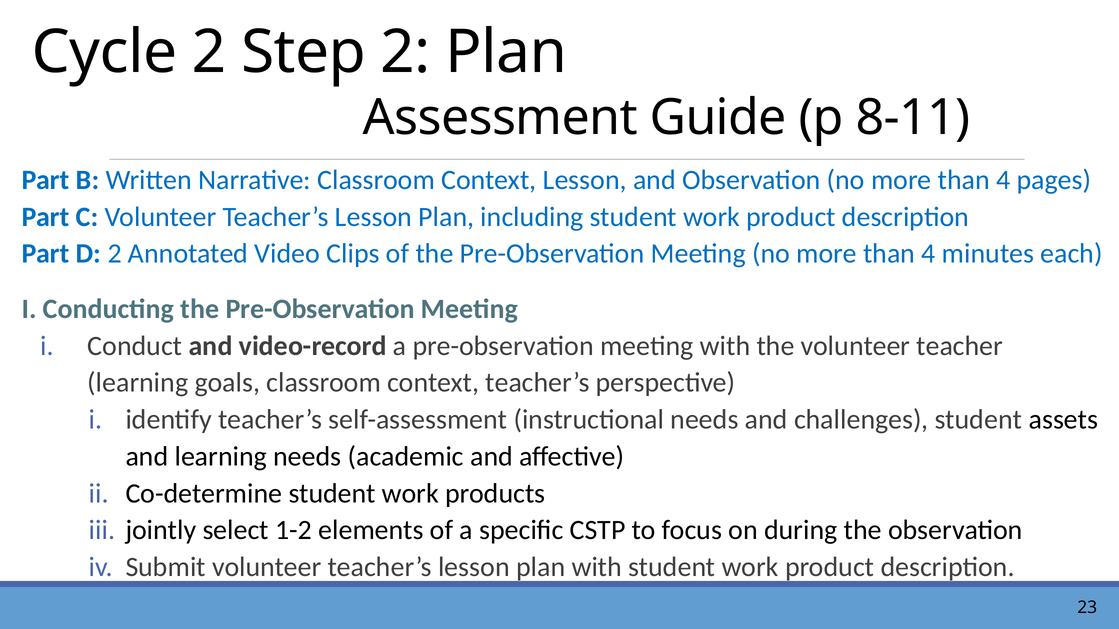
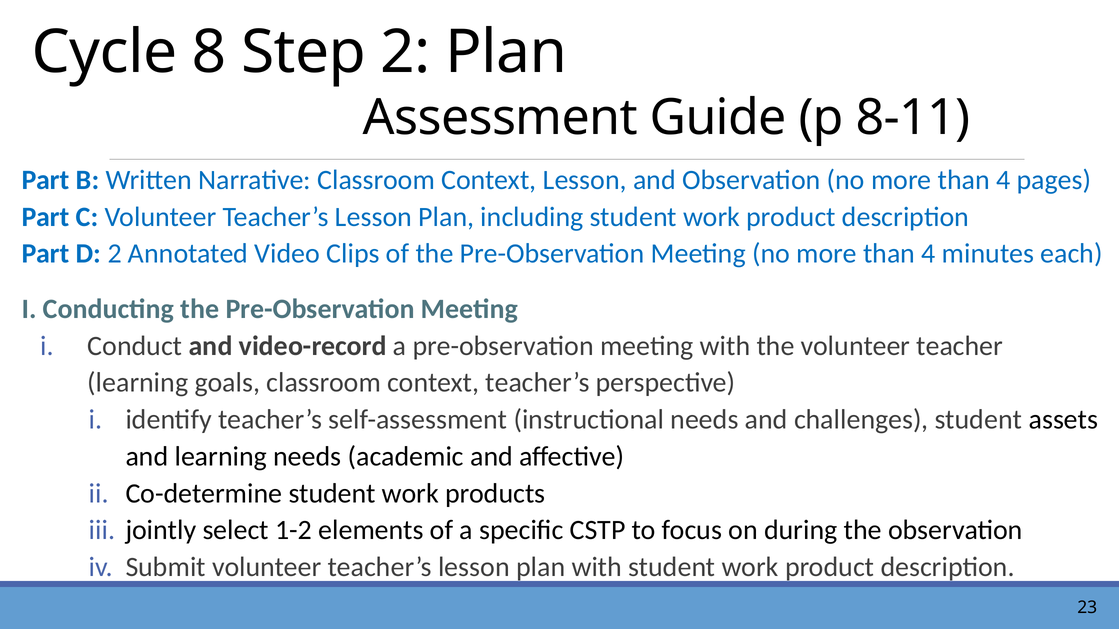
Cycle 2: 2 -> 8
